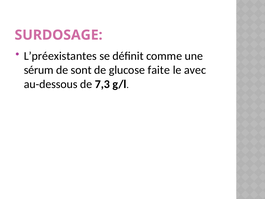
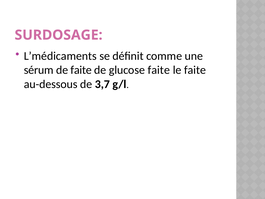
L’préexistantes: L’préexistantes -> L’médicaments
de sont: sont -> faite
le avec: avec -> faite
7,3: 7,3 -> 3,7
